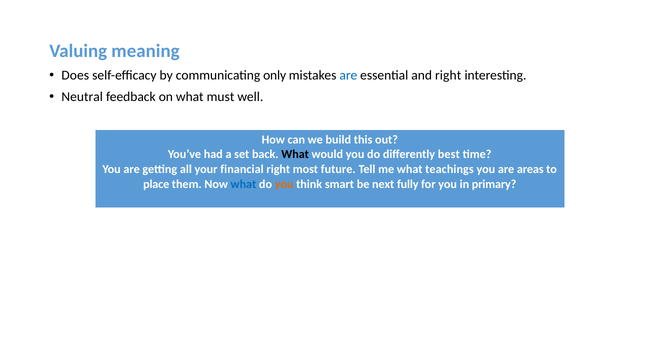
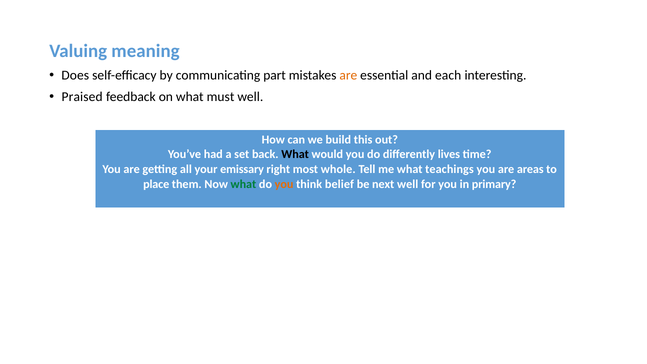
only: only -> part
are at (348, 75) colour: blue -> orange
and right: right -> each
Neutral: Neutral -> Praised
best: best -> lives
financial: financial -> emissary
future: future -> whole
what at (243, 184) colour: blue -> green
smart: smart -> belief
next fully: fully -> well
